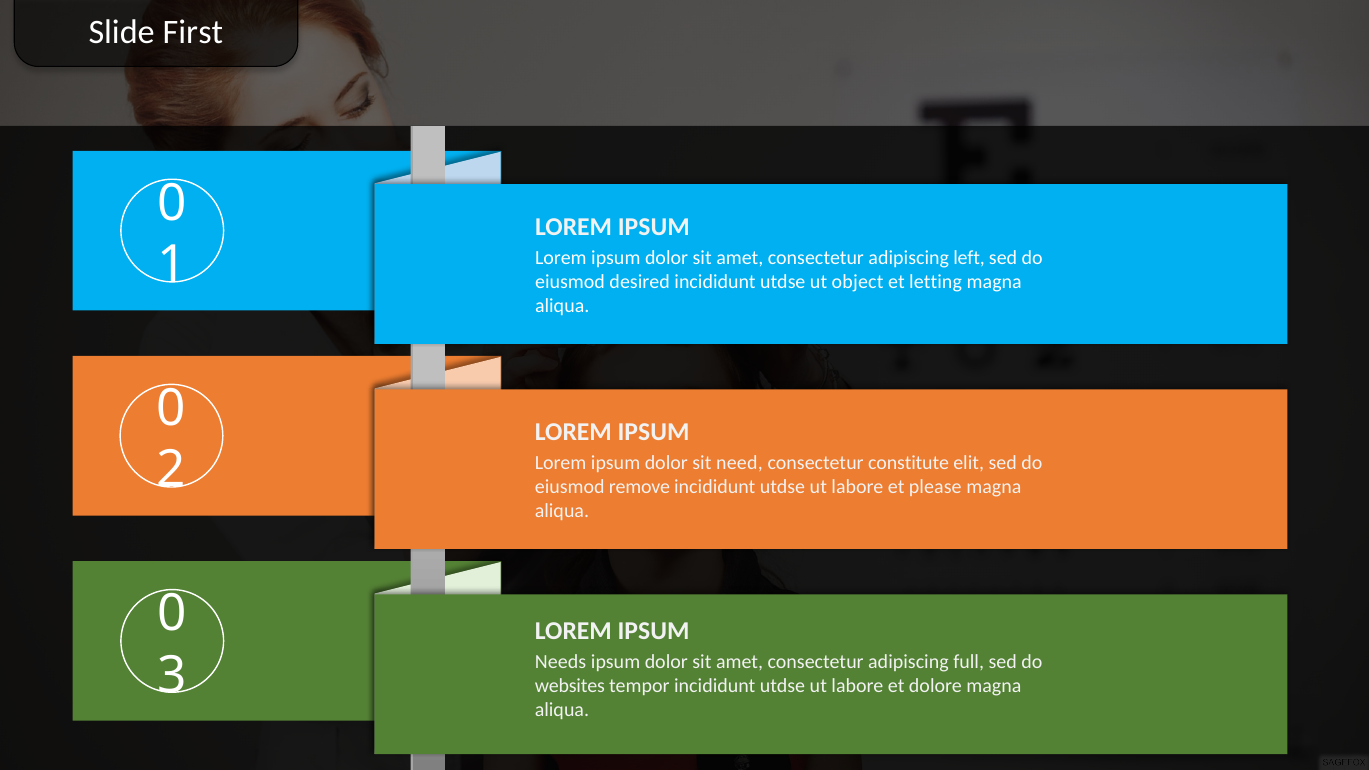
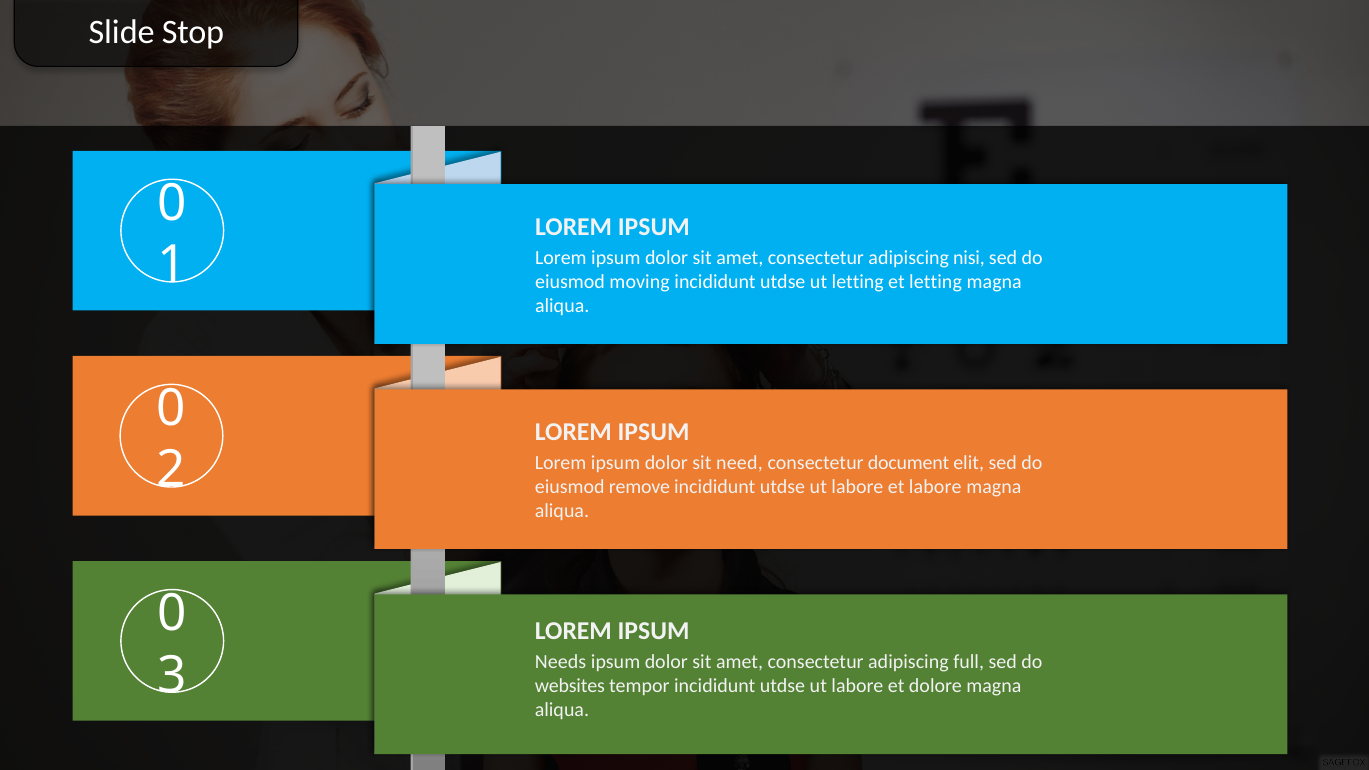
First: First -> Stop
left: left -> nisi
desired: desired -> moving
ut object: object -> letting
constitute: constitute -> document
et please: please -> labore
